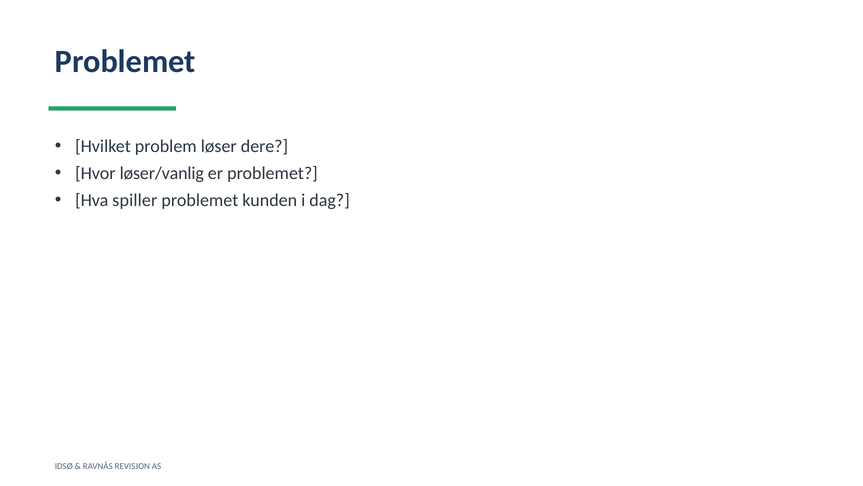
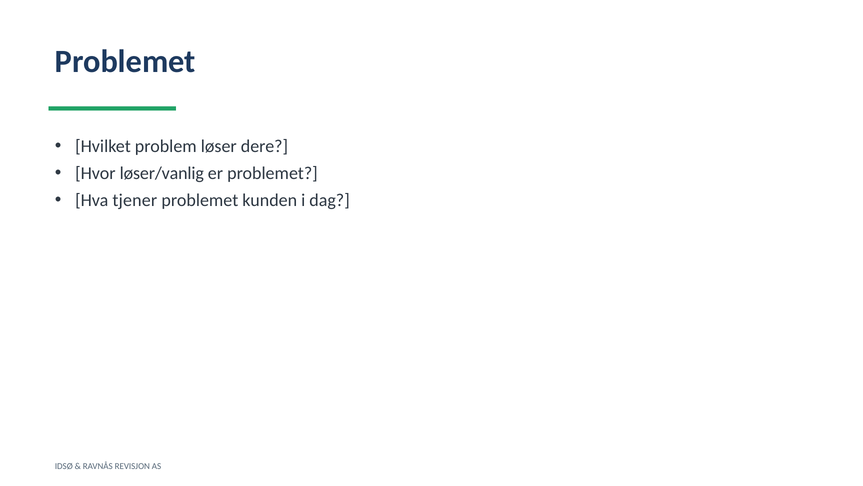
spiller: spiller -> tjener
